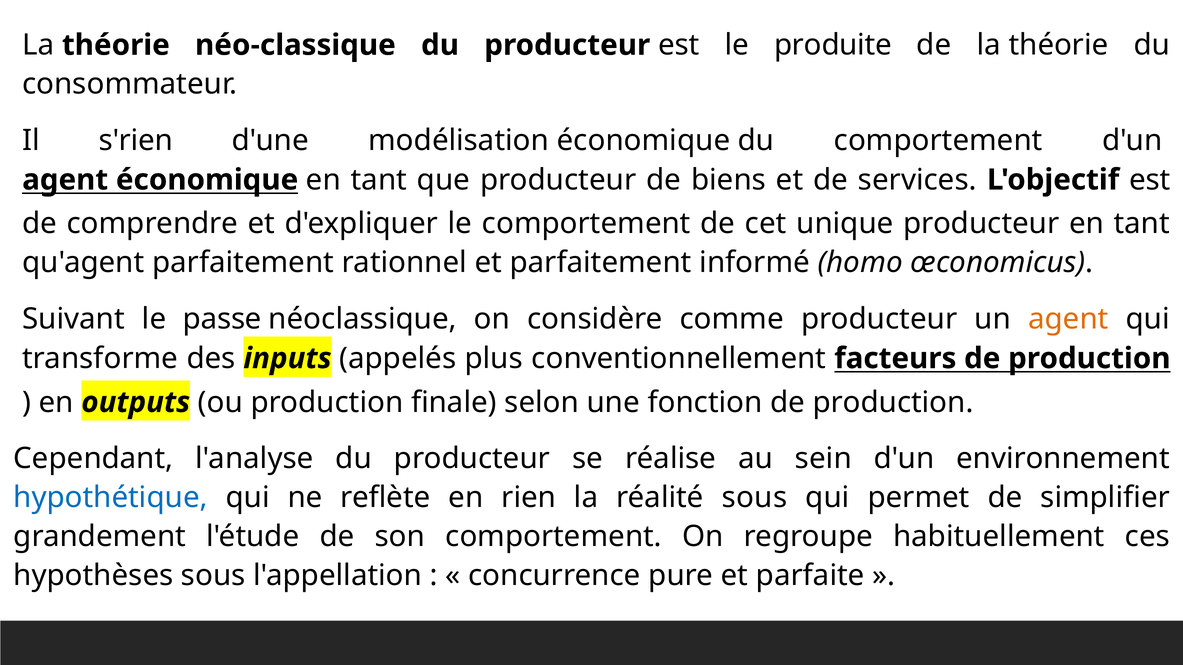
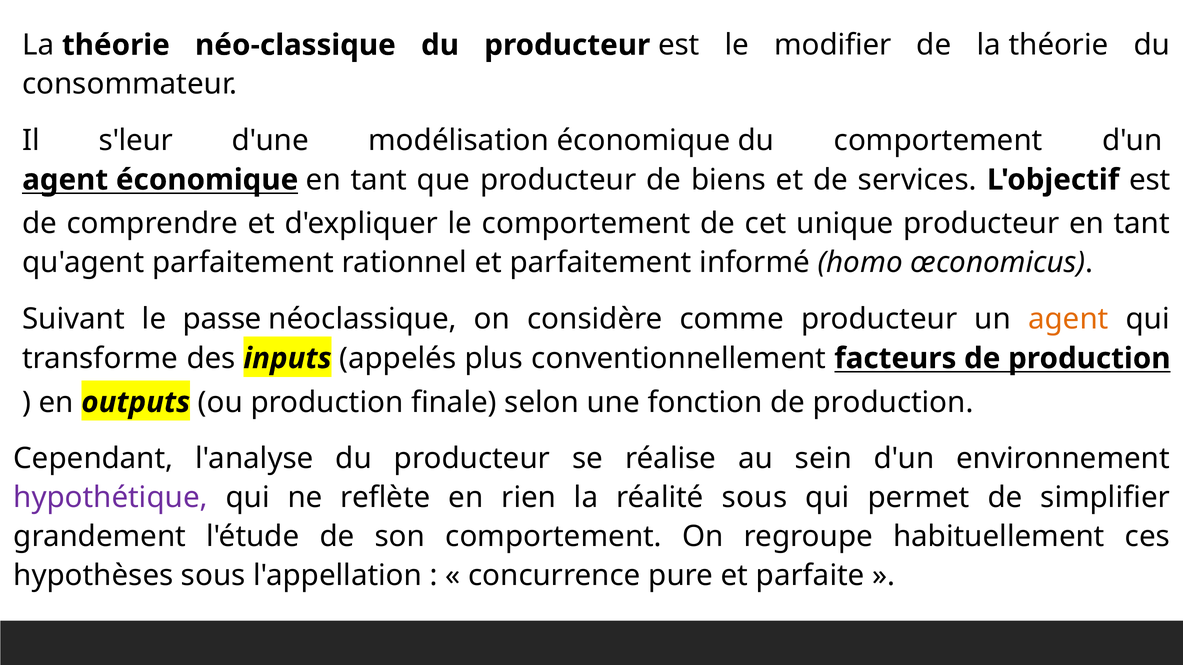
produite: produite -> modifier
s'rien: s'rien -> s'leur
hypothétique colour: blue -> purple
